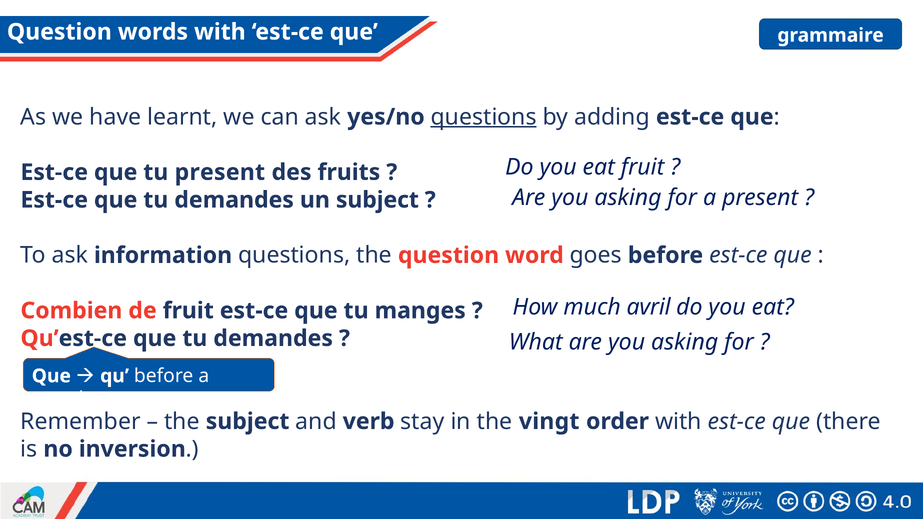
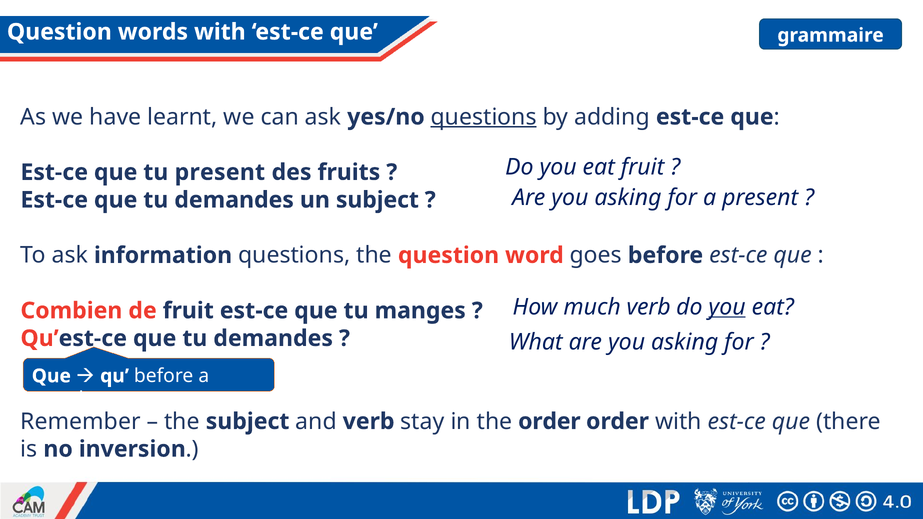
much avril: avril -> verb
you at (727, 307) underline: none -> present
the vingt: vingt -> order
